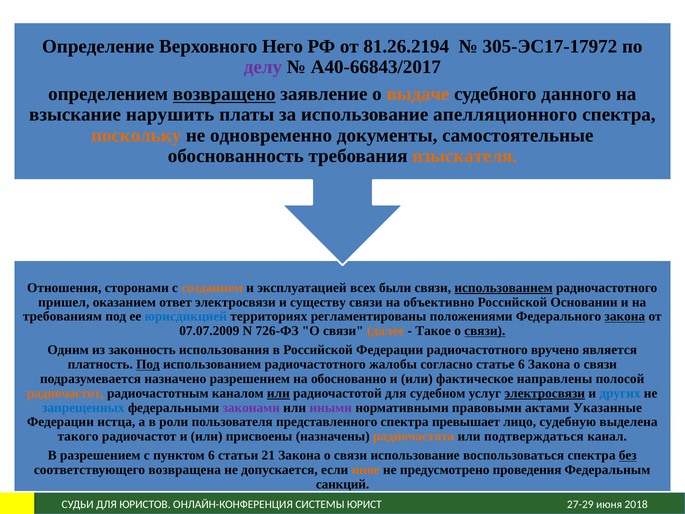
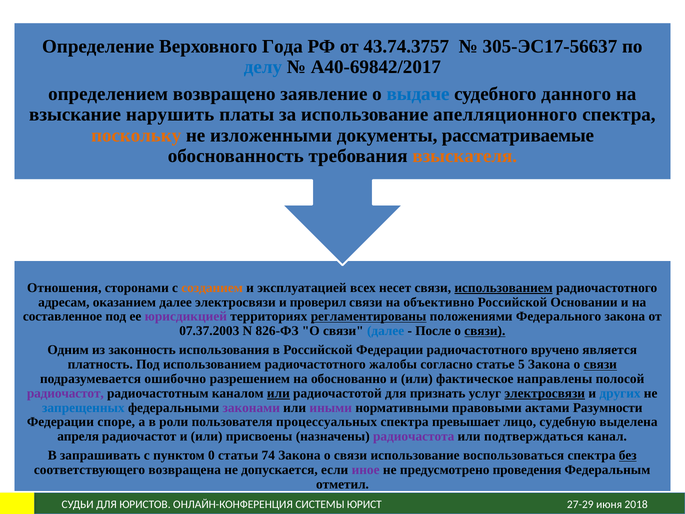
Него: Него -> Года
81.26.2194: 81.26.2194 -> 43.74.3757
305-ЭС17-17972: 305-ЭС17-17972 -> 305-ЭС17-56637
делу colour: purple -> blue
А40-66843/2017: А40-66843/2017 -> А40-69842/2017
возвращено underline: present -> none
выдаче colour: orange -> blue
одновременно: одновременно -> изложенными
самостоятельные: самостоятельные -> рассматриваемые
были: были -> несет
пришел: пришел -> адресам
оказанием ответ: ответ -> далее
существу: существу -> проверил
требованиям: требованиям -> составленное
юрисдикцией colour: blue -> purple
регламентированы underline: none -> present
закона at (625, 316) underline: present -> none
07.07.2009: 07.07.2009 -> 07.37.2003
726-ФЗ: 726-ФЗ -> 826-ФЗ
далее at (386, 331) colour: orange -> blue
Такое: Такое -> После
Под at (148, 364) underline: present -> none
статье 6: 6 -> 5
связи at (600, 364) underline: none -> present
назначено: назначено -> ошибочно
радиочастот at (65, 393) colour: orange -> purple
судебном: судебном -> признать
Указанные: Указанные -> Разумности
истца: истца -> споре
представленного: представленного -> процессуальных
такого: такого -> апреля
радиочастота colour: orange -> purple
В разрешением: разрешением -> запрашивать
пунктом 6: 6 -> 0
21: 21 -> 74
иное colour: orange -> purple
санкций: санкций -> отметил
